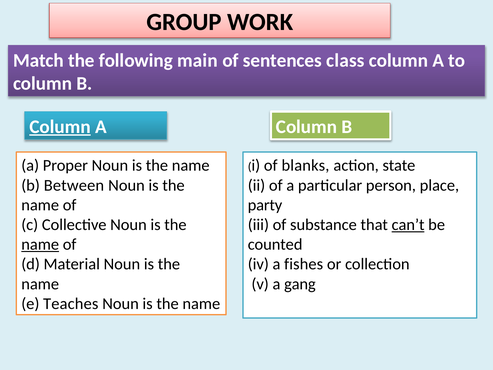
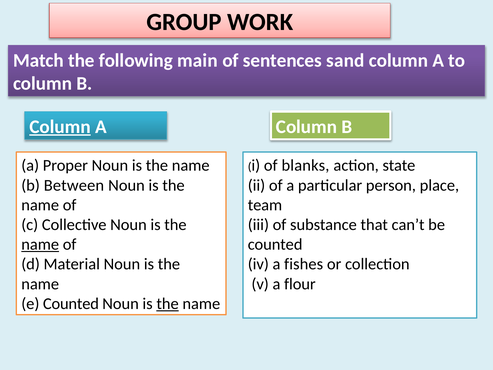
class: class -> sand
party: party -> team
can’t underline: present -> none
gang: gang -> flour
e Teaches: Teaches -> Counted
the at (168, 303) underline: none -> present
